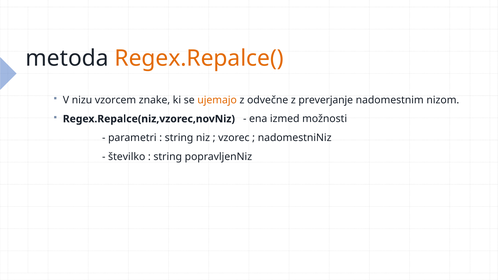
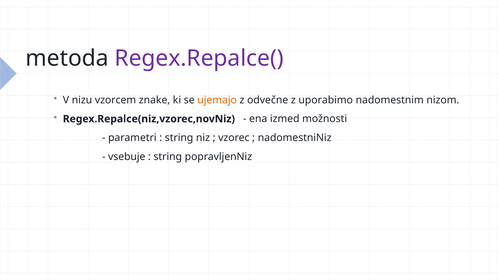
Regex.Repalce( colour: orange -> purple
preverjanje: preverjanje -> uporabimo
številko: številko -> vsebuje
